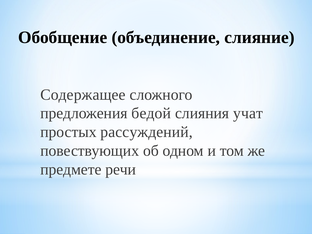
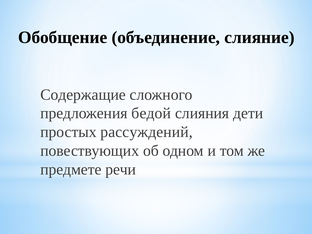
Содержащее: Содержащее -> Содержащие
учат: учат -> дети
